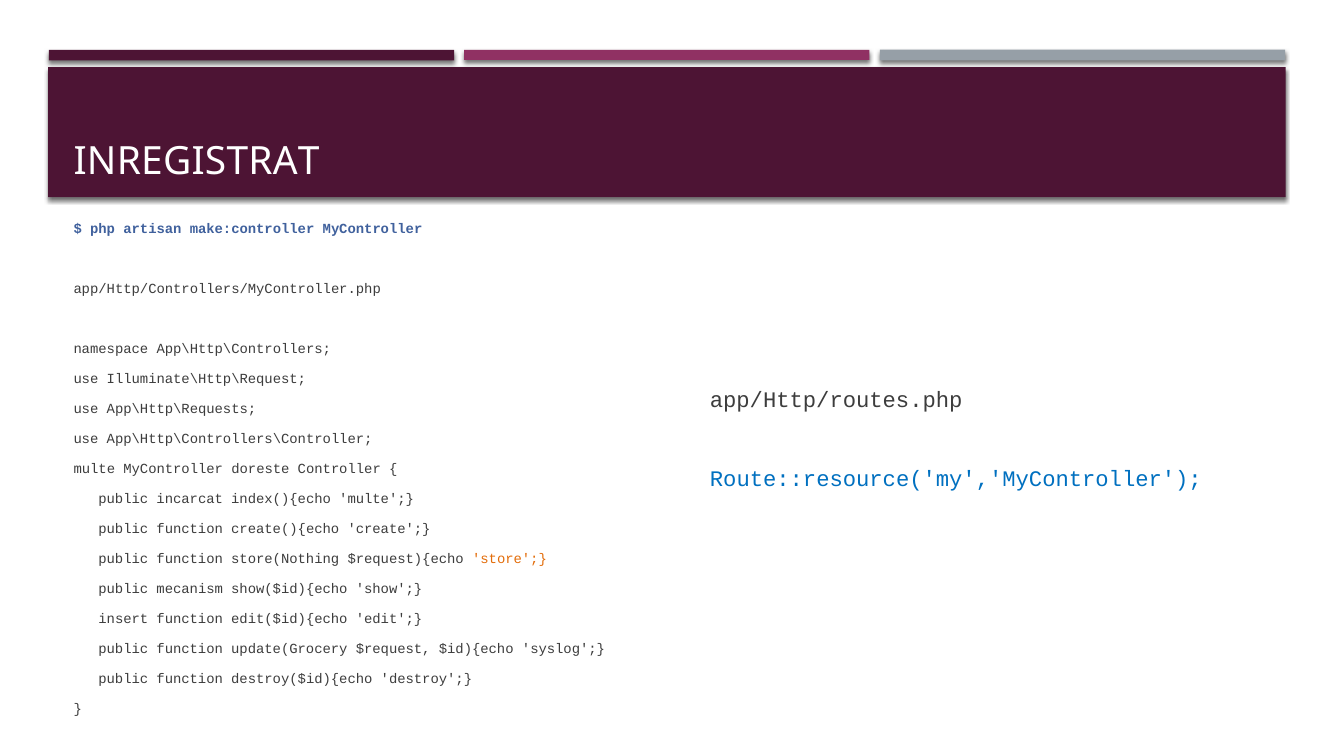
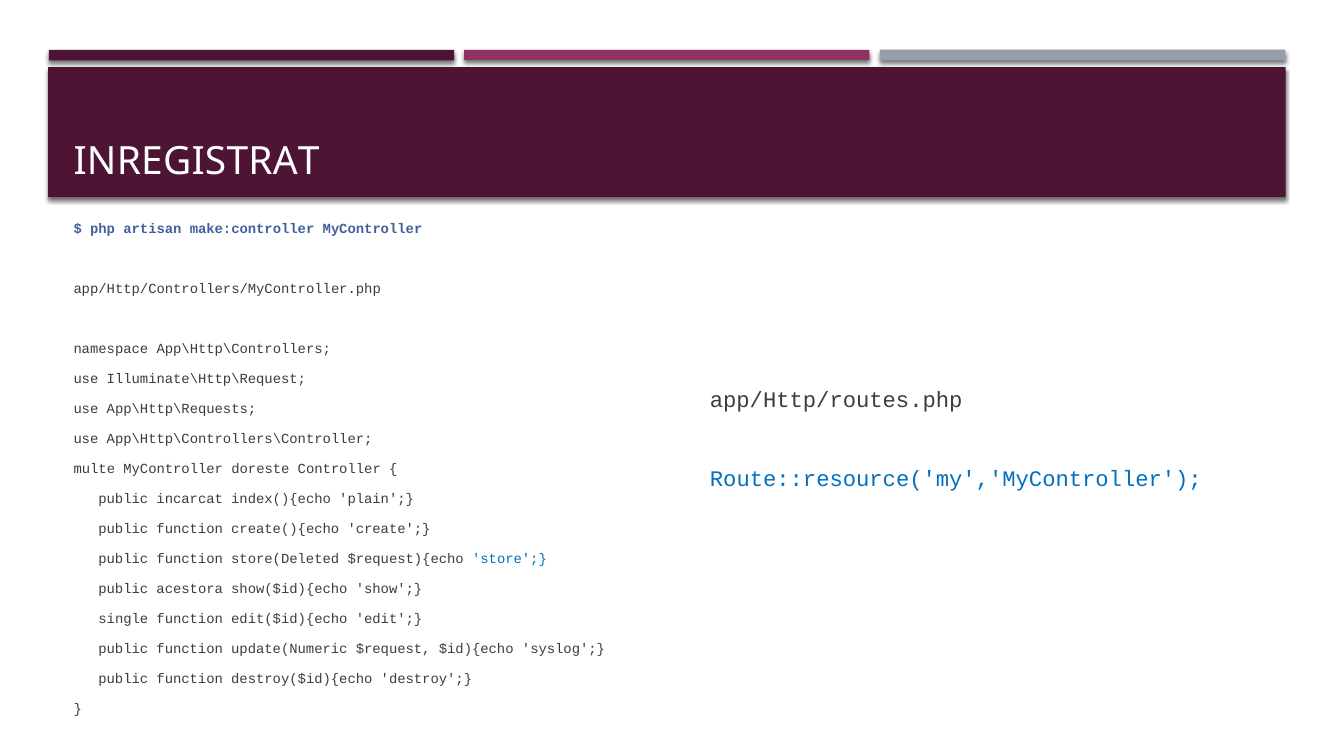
index(){echo multe: multe -> plain
store(Nothing: store(Nothing -> store(Deleted
store colour: orange -> blue
mecanism: mecanism -> acestora
insert: insert -> single
update(Grocery: update(Grocery -> update(Numeric
